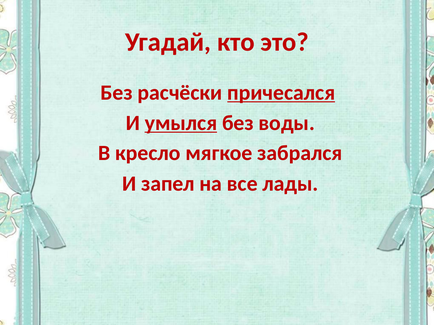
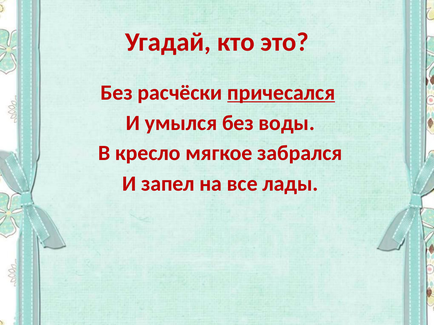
умылся underline: present -> none
